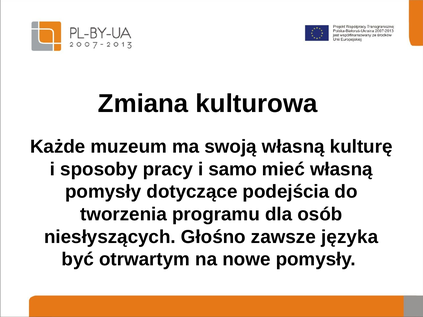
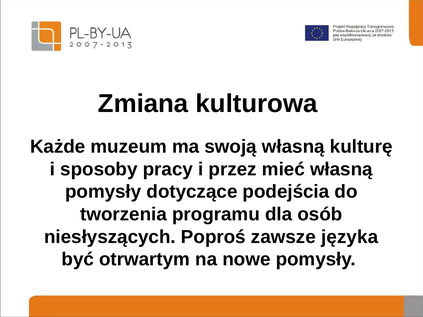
samo: samo -> przez
Głośno: Głośno -> Poproś
